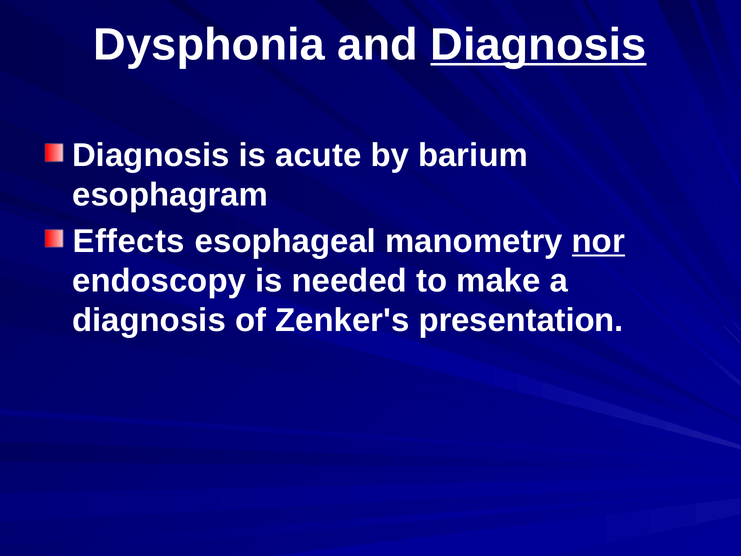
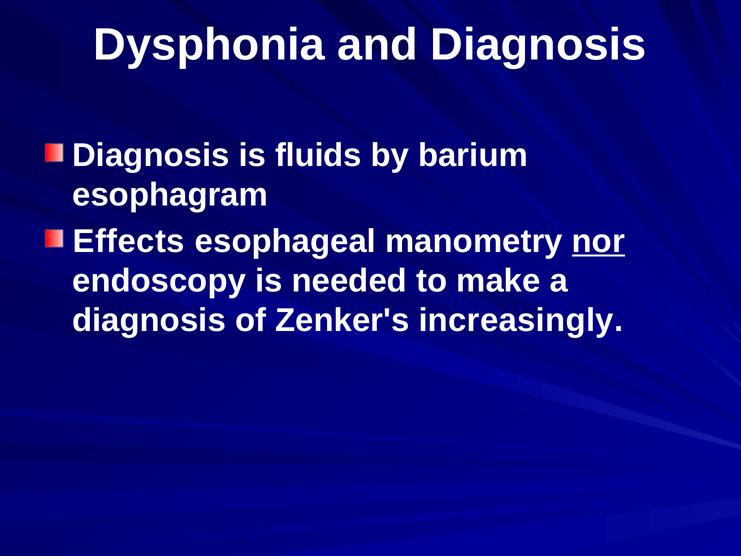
Diagnosis at (539, 45) underline: present -> none
acute: acute -> fluids
presentation: presentation -> increasingly
